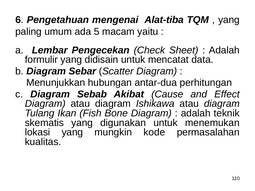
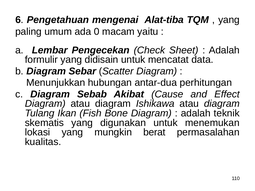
5: 5 -> 0
kode: kode -> berat
